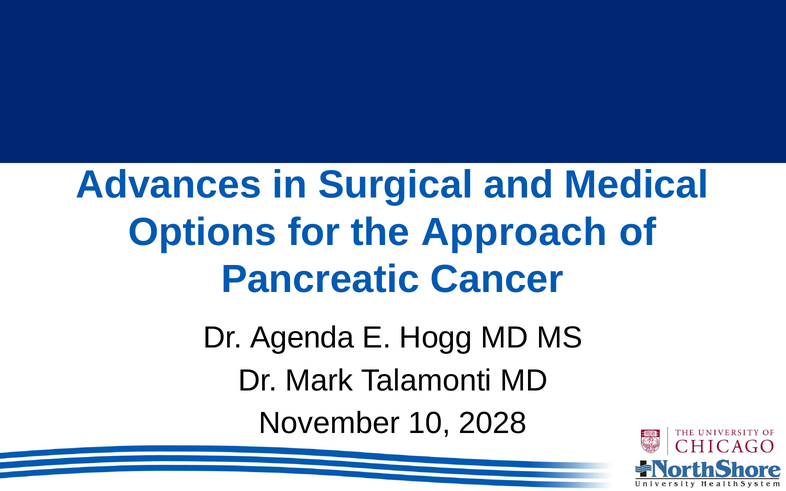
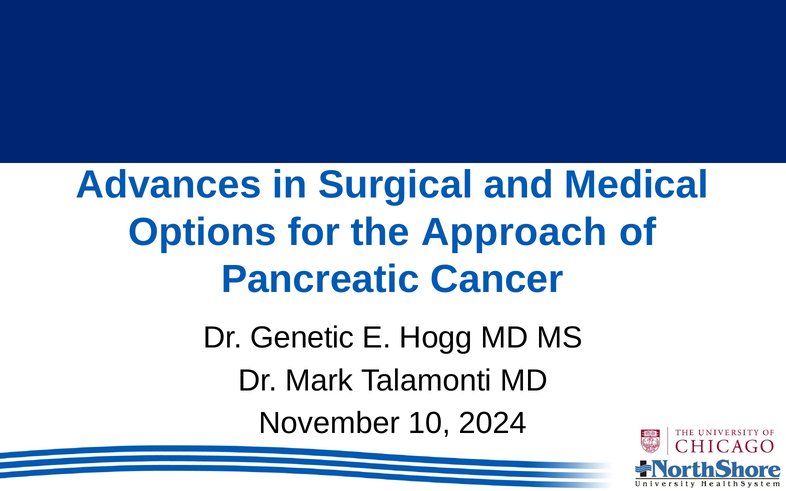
Agenda: Agenda -> Genetic
2028: 2028 -> 2024
